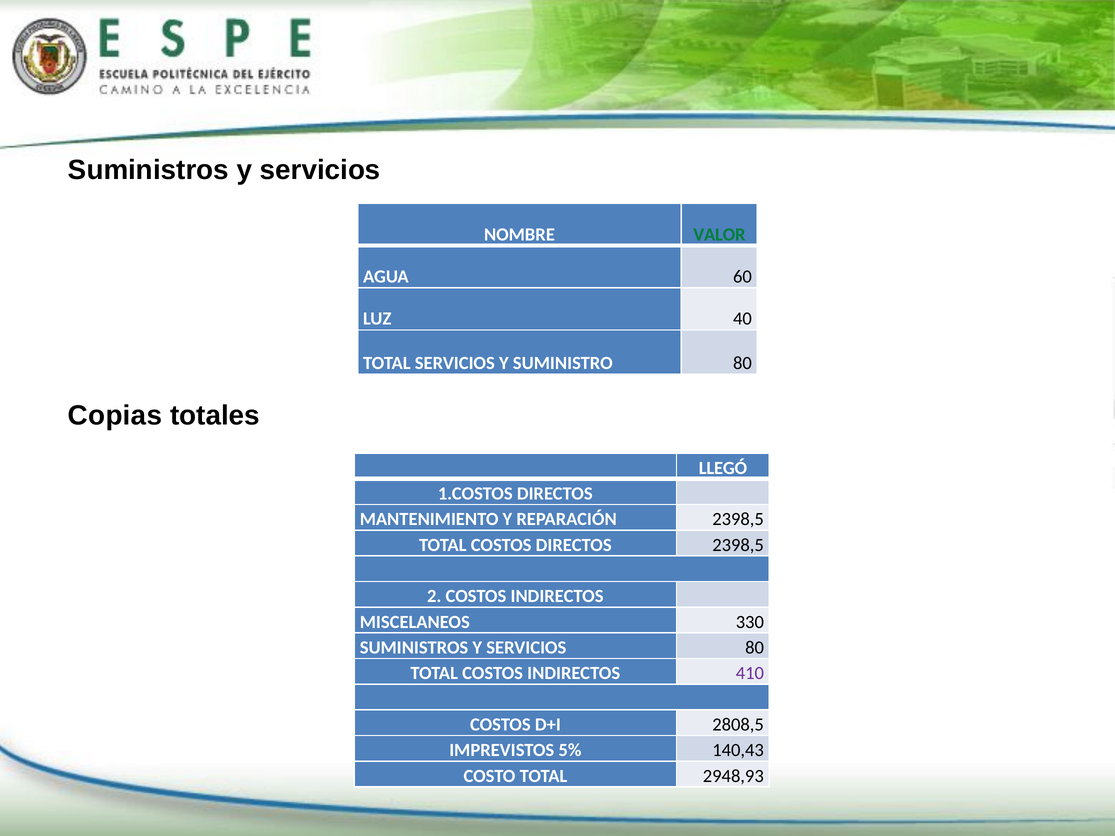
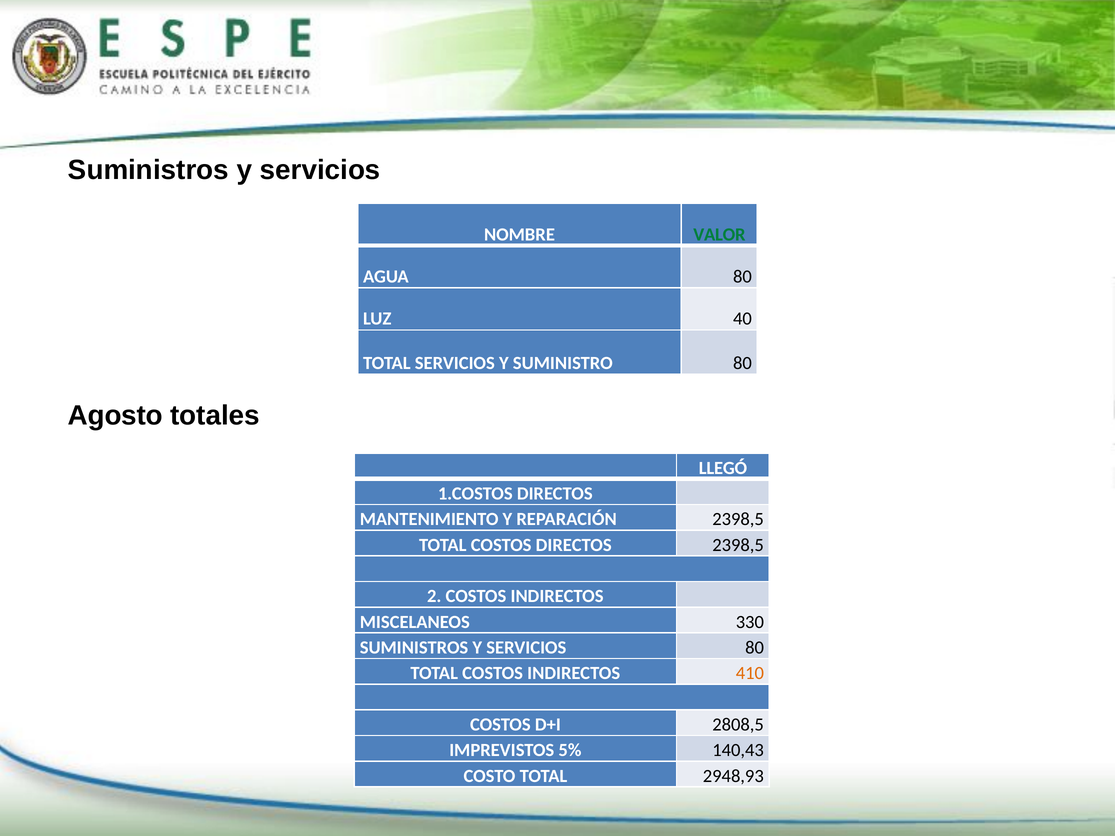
AGUA 60: 60 -> 80
Copias: Copias -> Agosto
410 colour: purple -> orange
